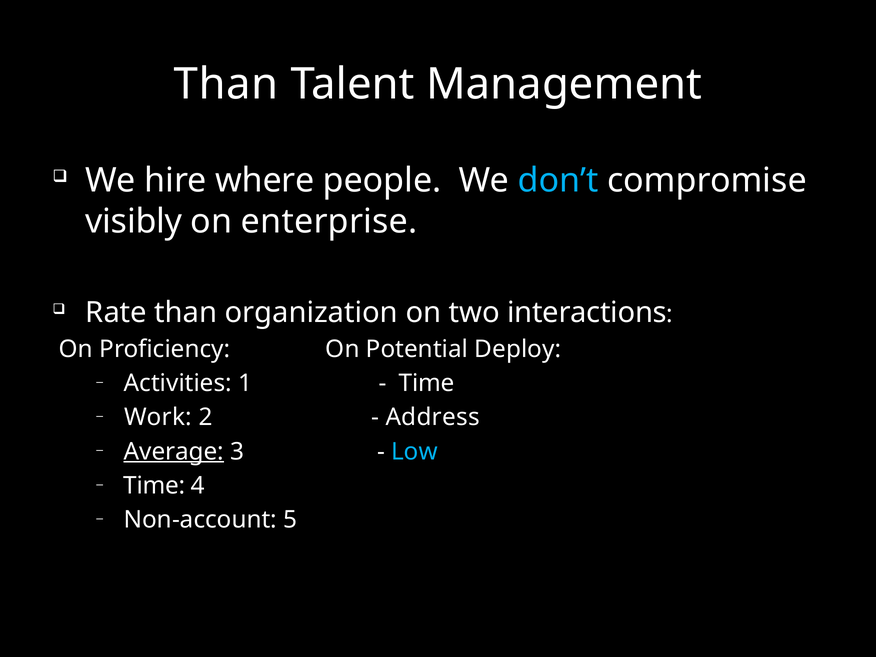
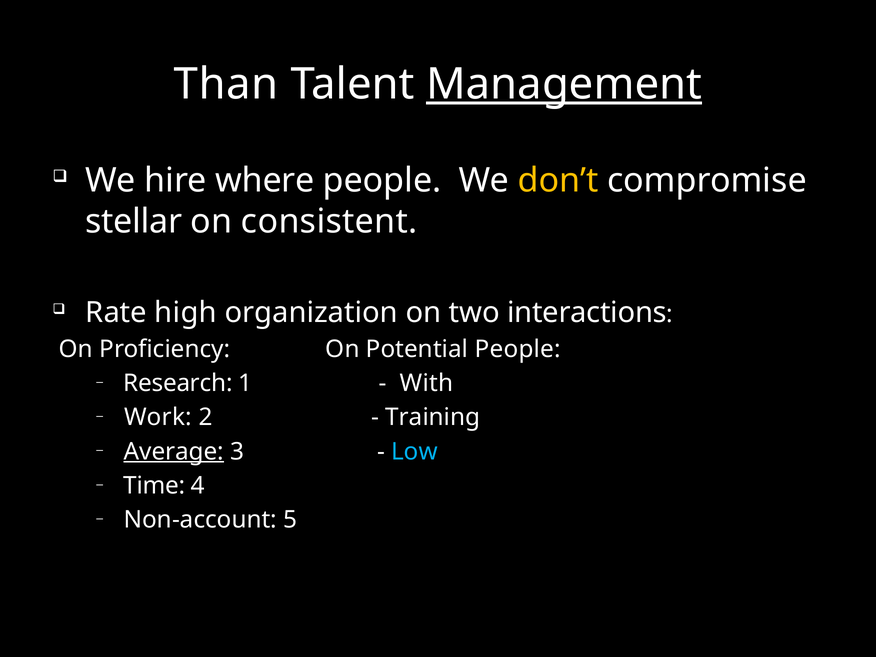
Management underline: none -> present
don’t colour: light blue -> yellow
visibly: visibly -> stellar
enterprise: enterprise -> consistent
Rate than: than -> high
Potential Deploy: Deploy -> People
Activities: Activities -> Research
Time at (427, 383): Time -> With
Address: Address -> Training
